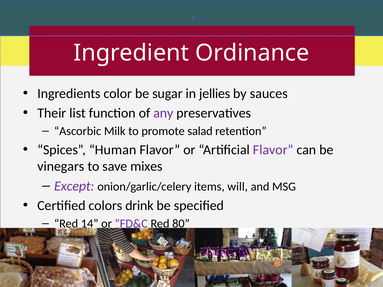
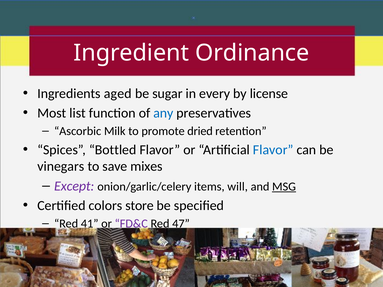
color: color -> aged
jellies: jellies -> every
sauces: sauces -> license
Their: Their -> Most
any colour: purple -> blue
salad: salad -> dried
Human: Human -> Bottled
Flavor at (273, 150) colour: purple -> blue
MSG underline: none -> present
drink: drink -> store
14: 14 -> 41
80: 80 -> 47
